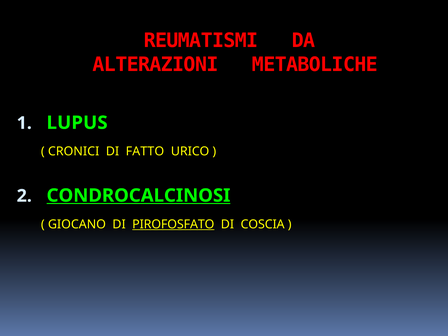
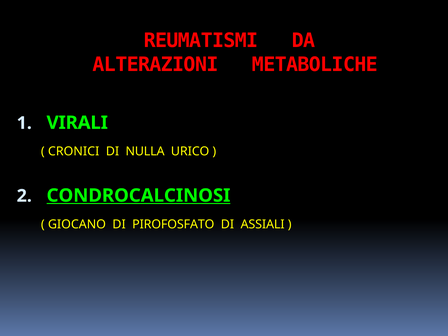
LUPUS: LUPUS -> VIRALI
FATTO: FATTO -> NULLA
PIROFOSFATO underline: present -> none
COSCIA: COSCIA -> ASSIALI
